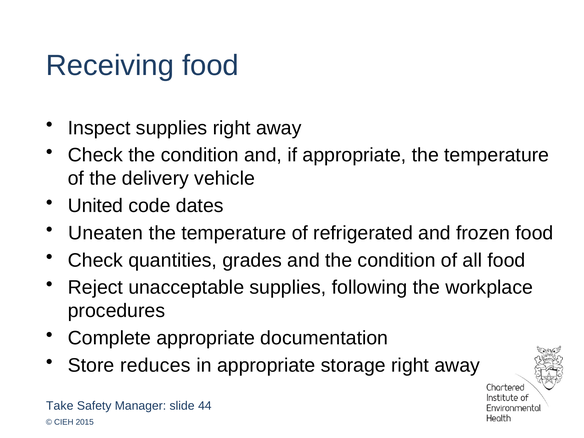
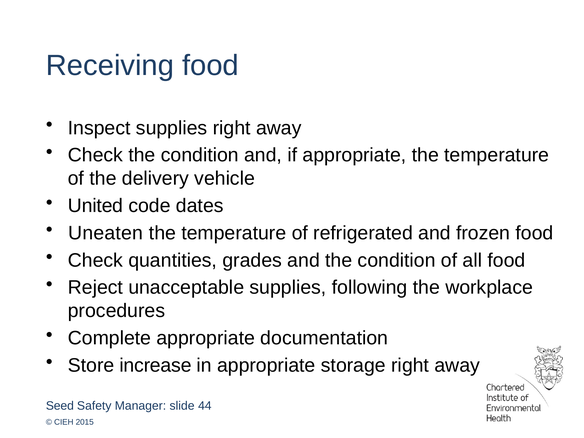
reduces: reduces -> increase
Take: Take -> Seed
